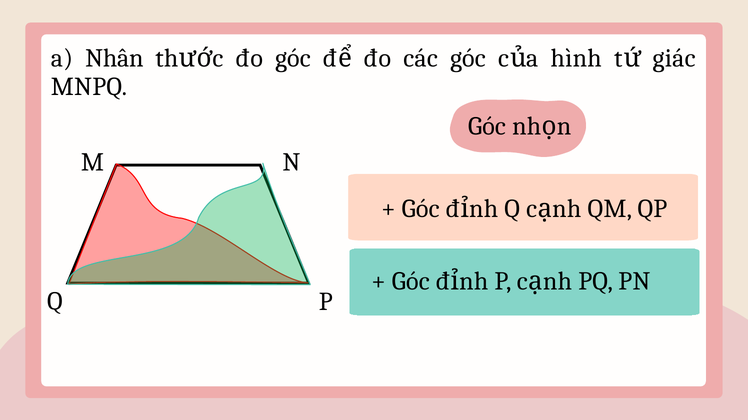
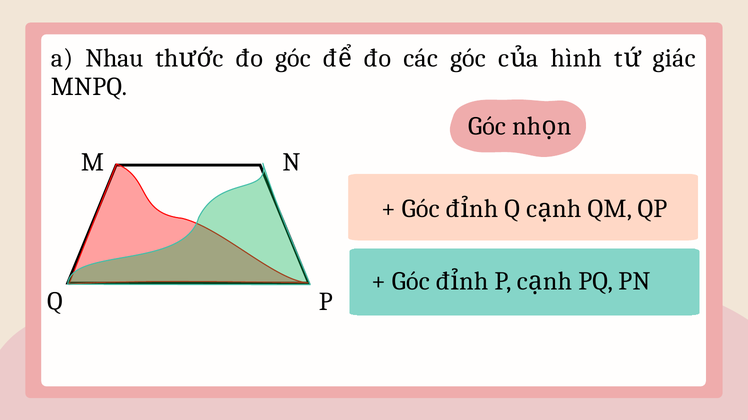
Nhân: Nhân -> Nhau
